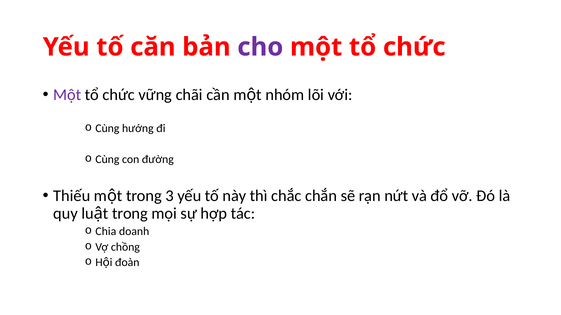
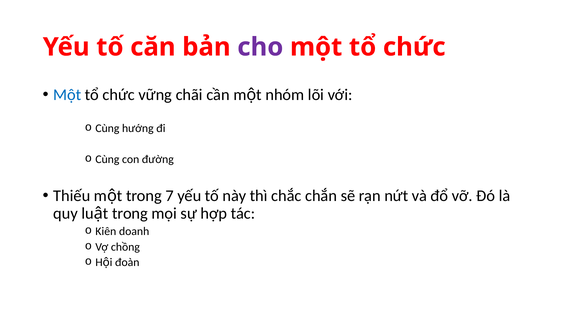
Một colour: purple -> blue
3: 3 -> 7
Chia: Chia -> Kiên
